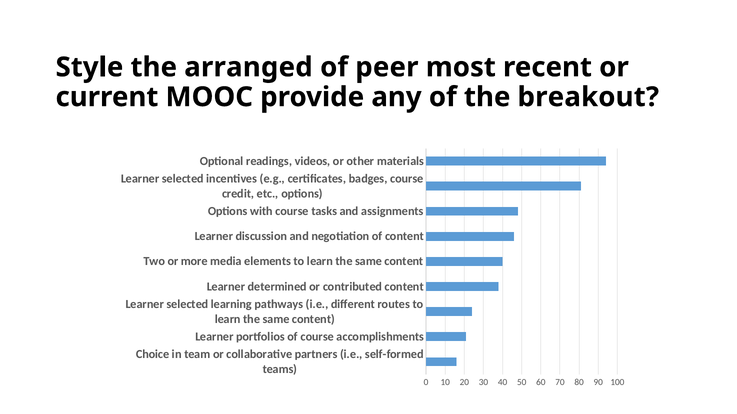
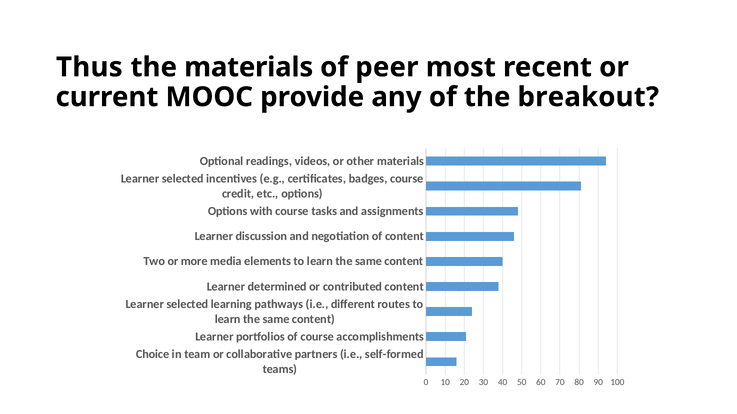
Style: Style -> Thus
the arranged: arranged -> materials
